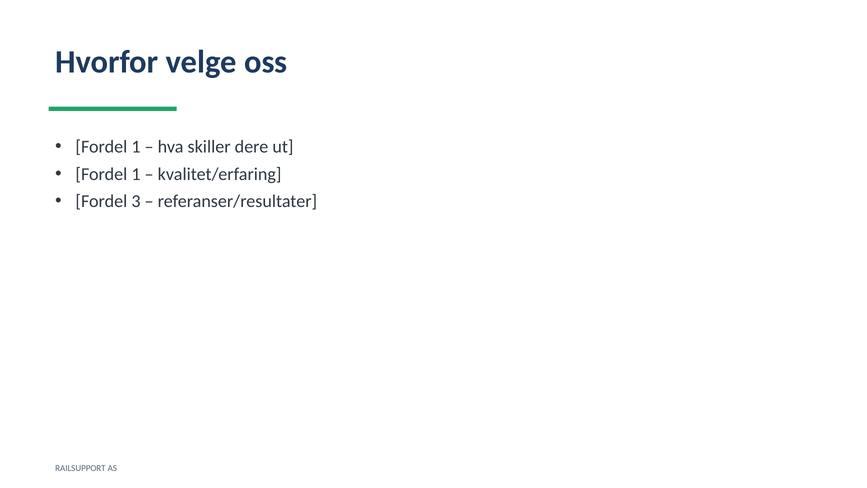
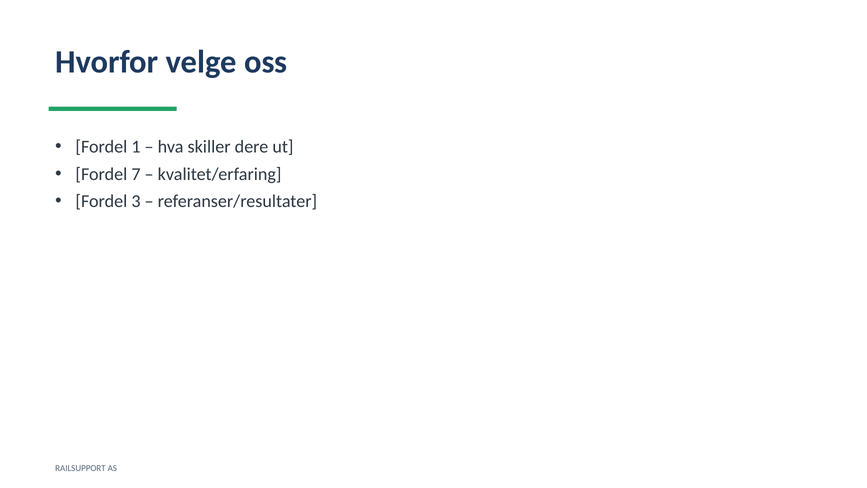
1 at (136, 174): 1 -> 7
